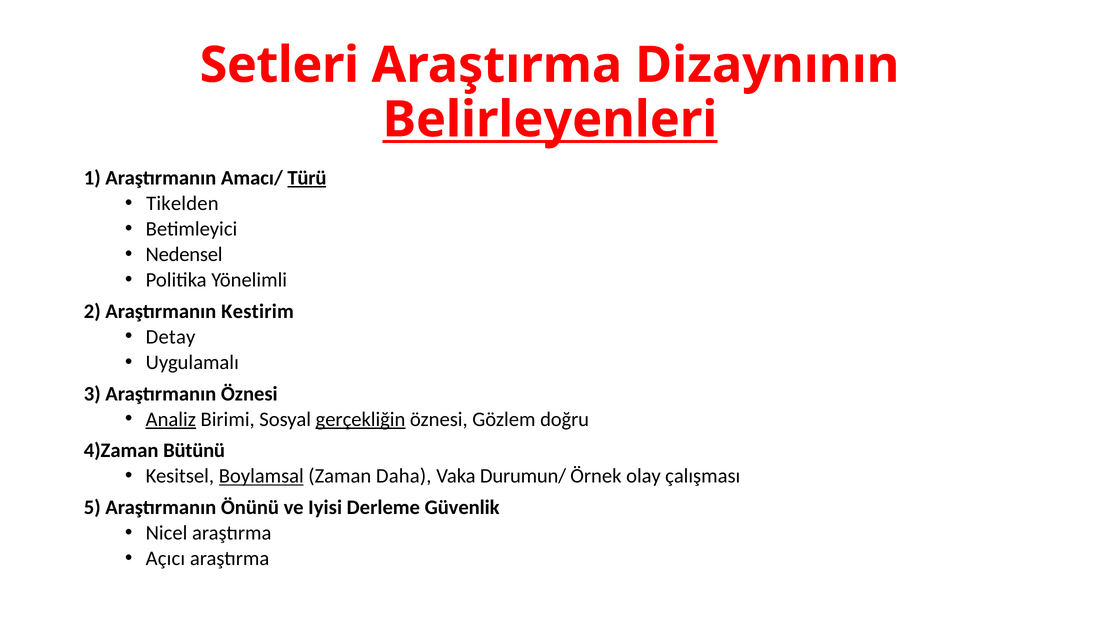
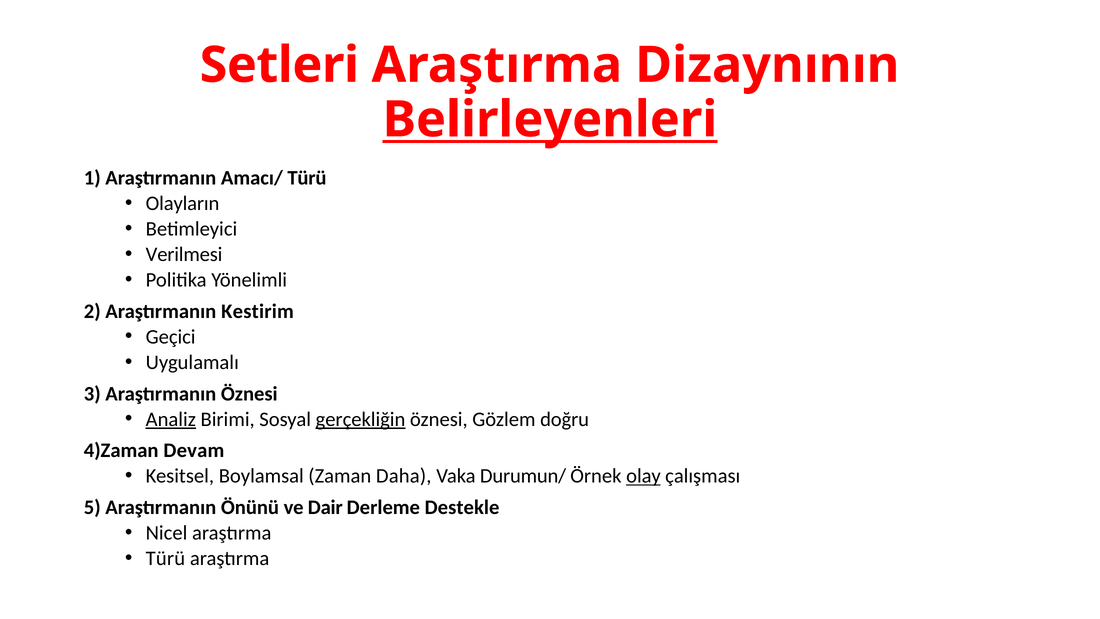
Türü at (307, 178) underline: present -> none
Tikelden: Tikelden -> Olayların
Nedensel: Nedensel -> Verilmesi
Detay: Detay -> Geçici
Bütünü: Bütünü -> Devam
Boylamsal underline: present -> none
olay underline: none -> present
Iyisi: Iyisi -> Dair
Güvenlik: Güvenlik -> Destekle
Açıcı at (165, 558): Açıcı -> Türü
